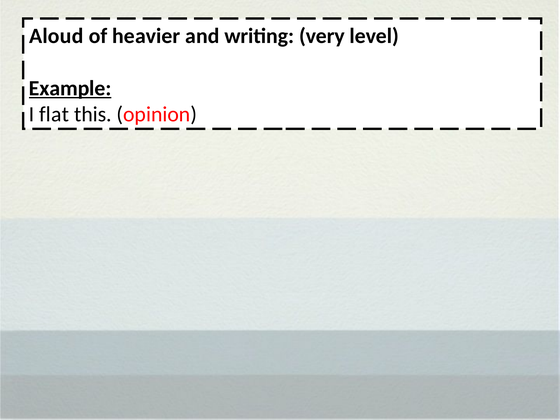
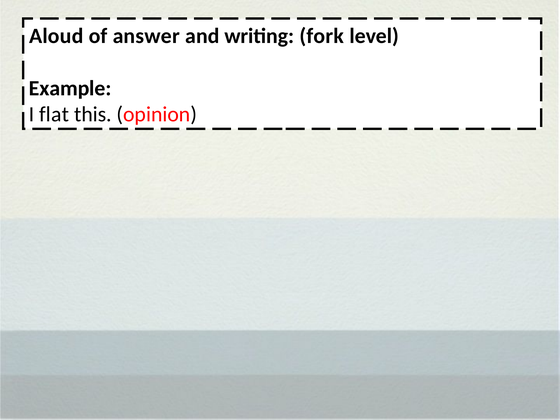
heavier: heavier -> answer
very: very -> fork
Example underline: present -> none
